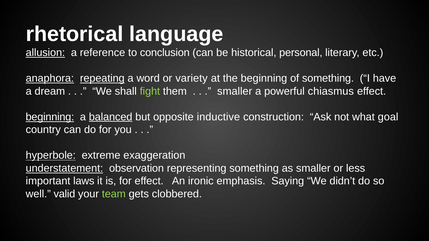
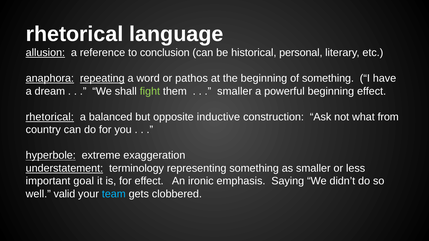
variety: variety -> pathos
powerful chiasmus: chiasmus -> beginning
beginning at (50, 117): beginning -> rhetorical
balanced underline: present -> none
goal: goal -> from
observation: observation -> terminology
laws: laws -> goal
team colour: light green -> light blue
